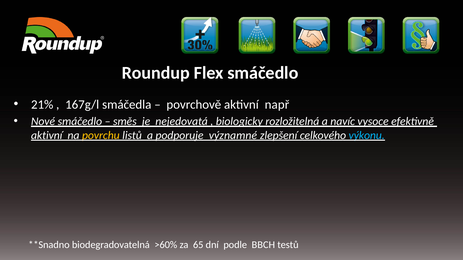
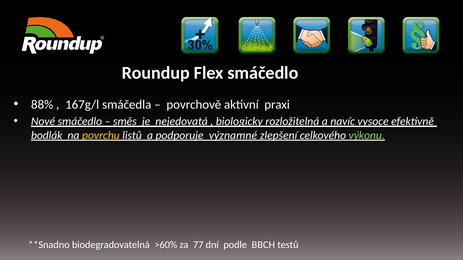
21%: 21% -> 88%
např: např -> praxi
aktivní at (47, 135): aktivní -> bodlák
výkonu colour: light blue -> light green
65: 65 -> 77
